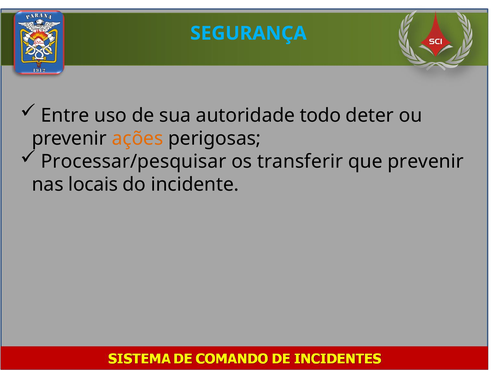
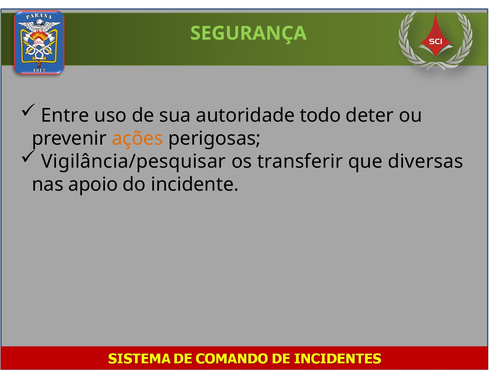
SEGURANÇA colour: light blue -> light green
Processar/pesquisar: Processar/pesquisar -> Vigilância/pesquisar
que prevenir: prevenir -> diversas
locais: locais -> apoio
